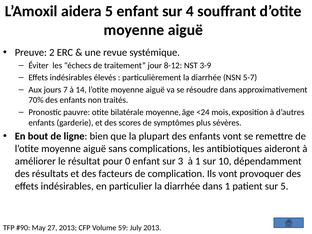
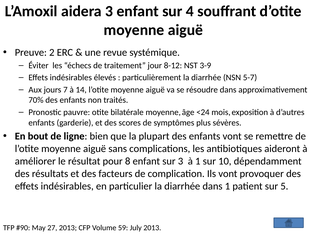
aidera 5: 5 -> 3
0: 0 -> 8
